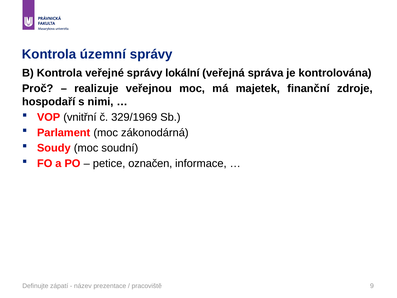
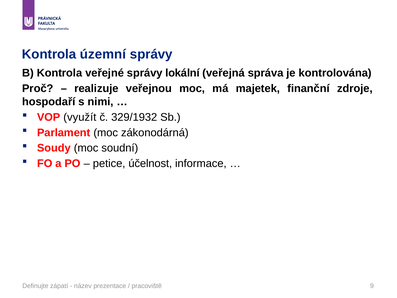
vnitřní: vnitřní -> využít
329/1969: 329/1969 -> 329/1932
označen: označen -> účelnost
